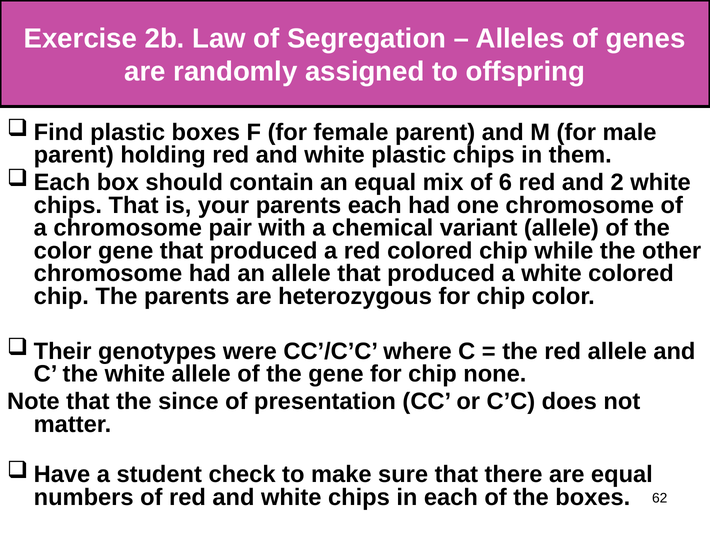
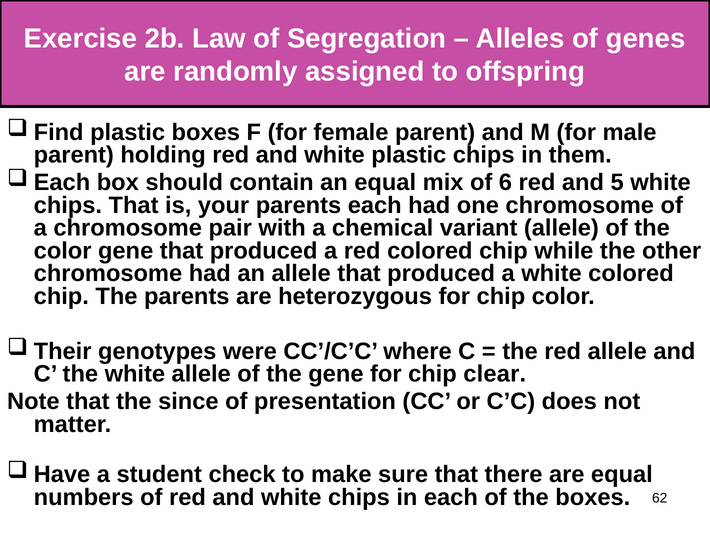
2: 2 -> 5
none: none -> clear
